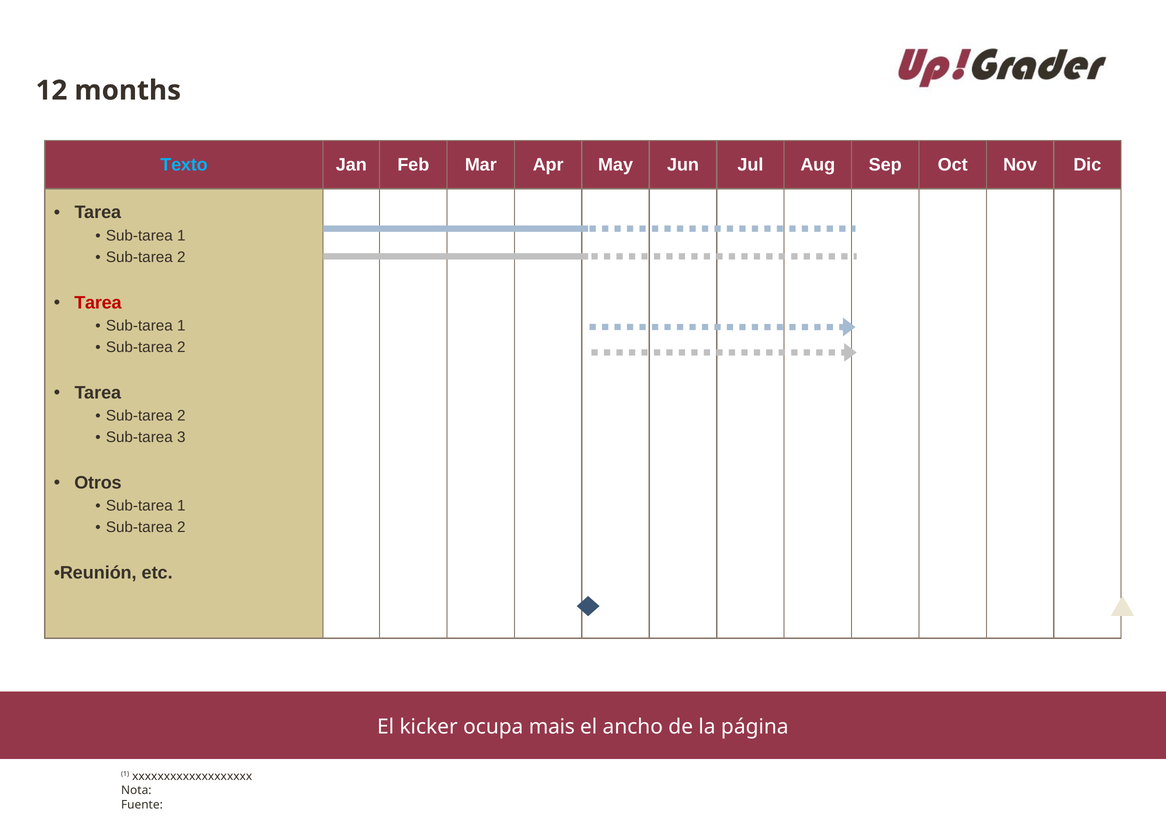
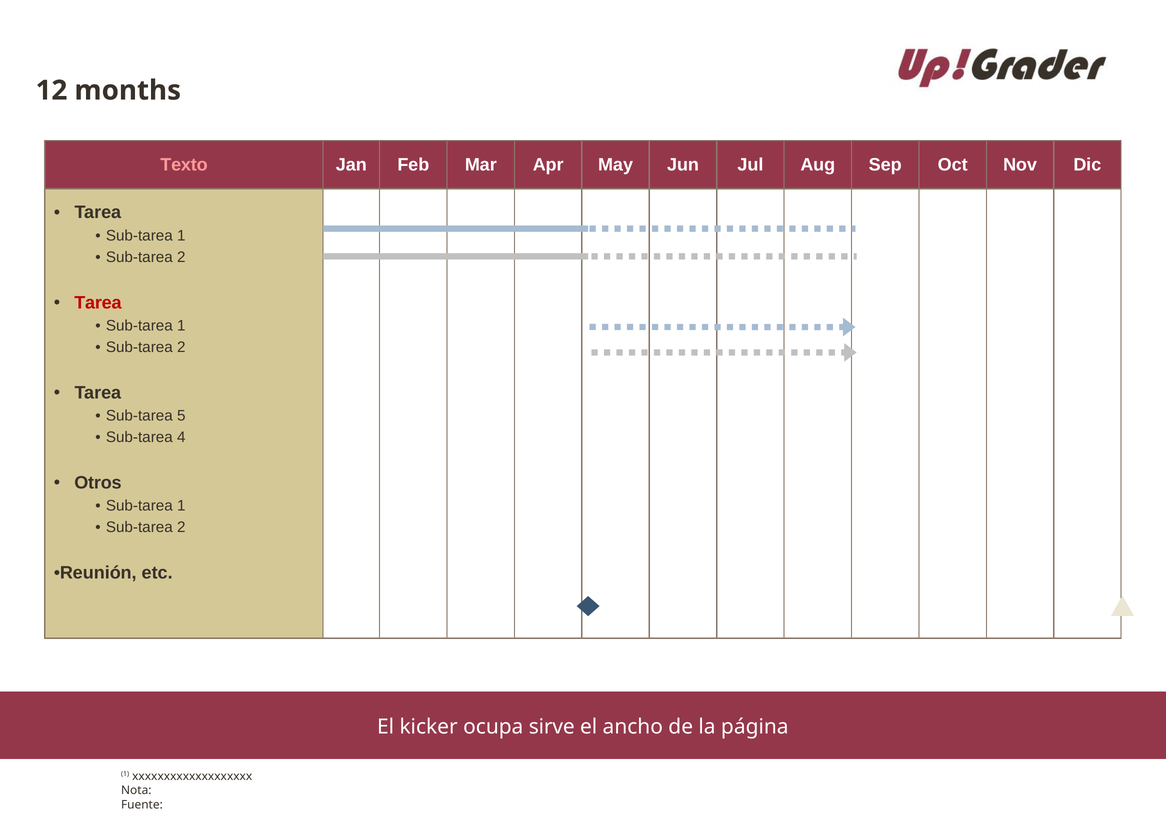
Texto colour: light blue -> pink
2 at (181, 416): 2 -> 5
3: 3 -> 4
mais: mais -> sirve
